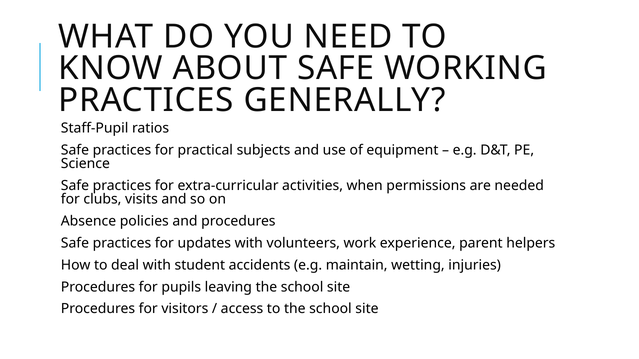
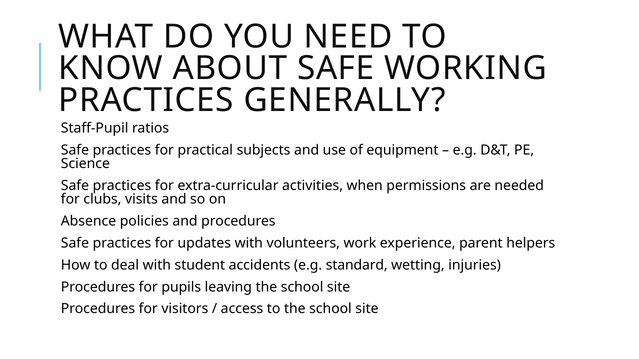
maintain: maintain -> standard
